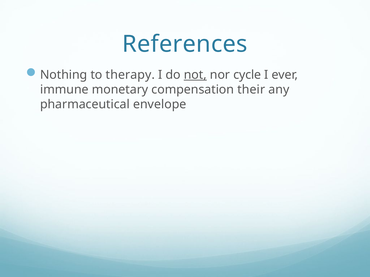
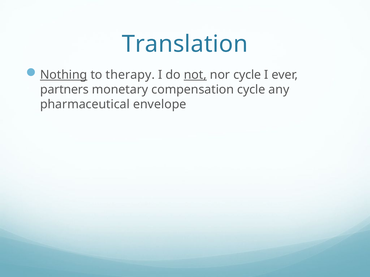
References: References -> Translation
Nothing underline: none -> present
immune: immune -> partners
compensation their: their -> cycle
